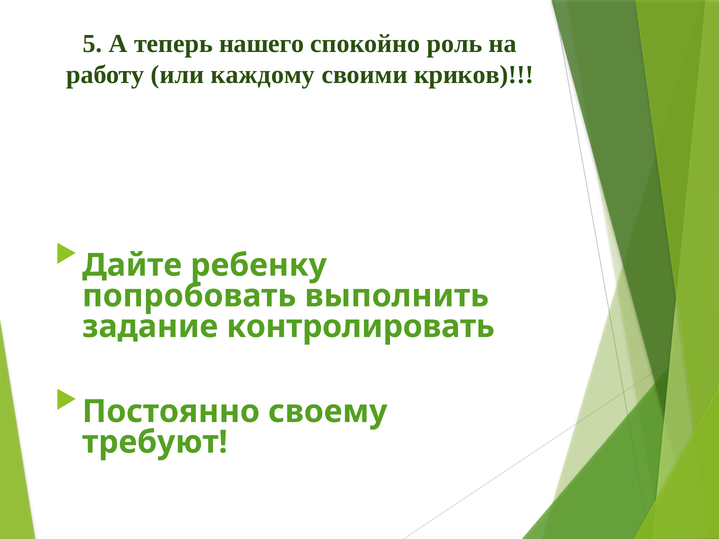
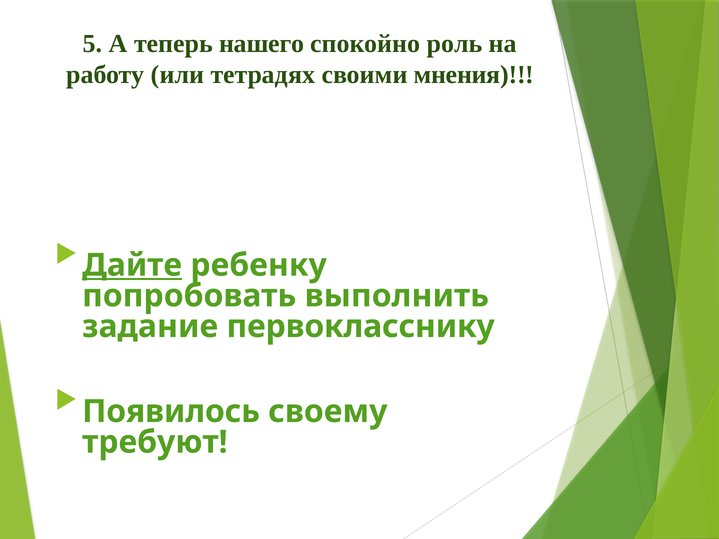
каждому: каждому -> тетрадях
криков: криков -> мнения
Дайте underline: none -> present
контролировать: контролировать -> первокласснику
Постоянно: Постоянно -> Появилось
